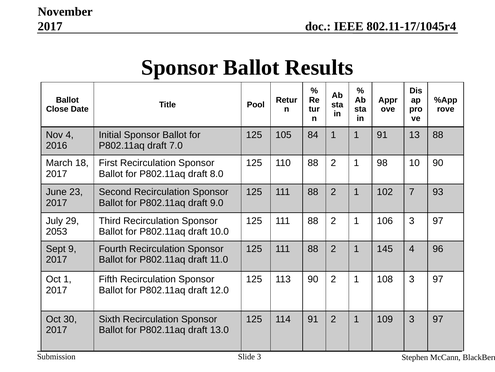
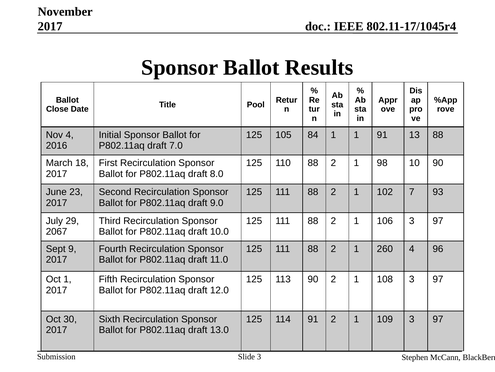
2053: 2053 -> 2067
145: 145 -> 260
